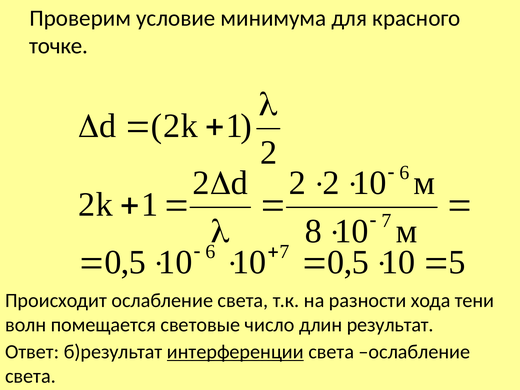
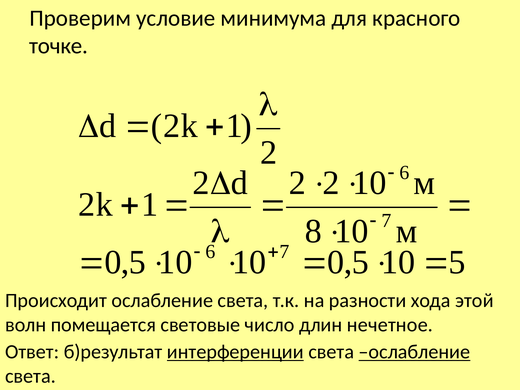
тени: тени -> этой
результат: результат -> нечетное
ослабление at (414, 352) underline: none -> present
